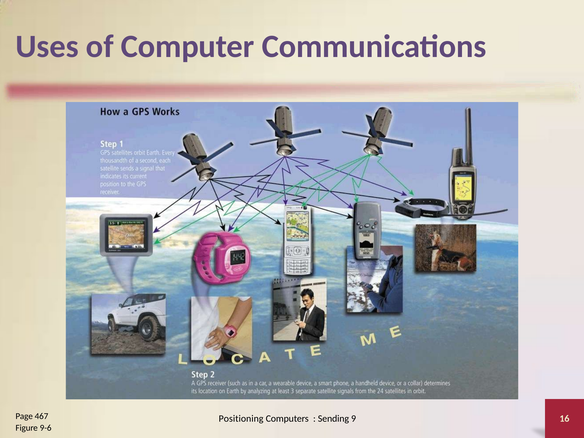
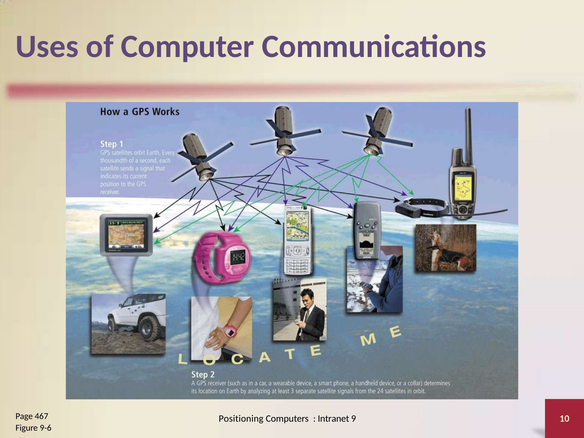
Sending: Sending -> Intranet
16: 16 -> 10
